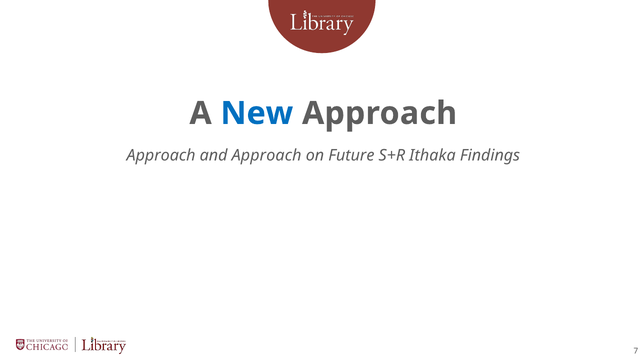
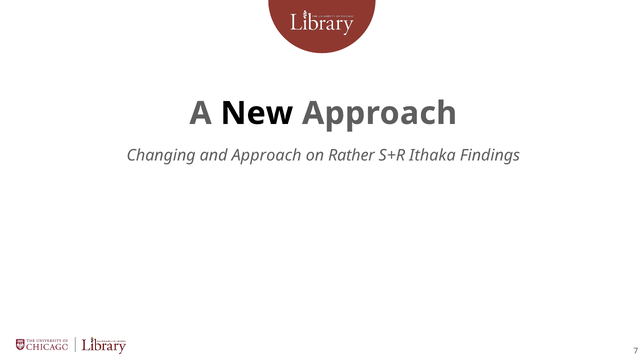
New colour: blue -> black
Approach at (161, 156): Approach -> Changing
Future: Future -> Rather
